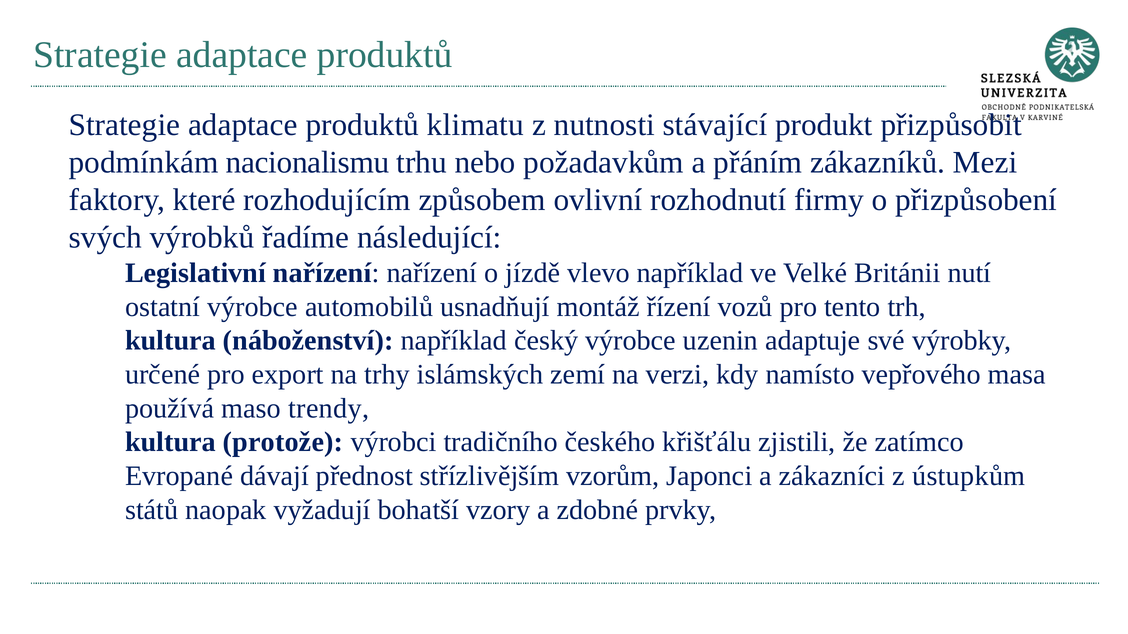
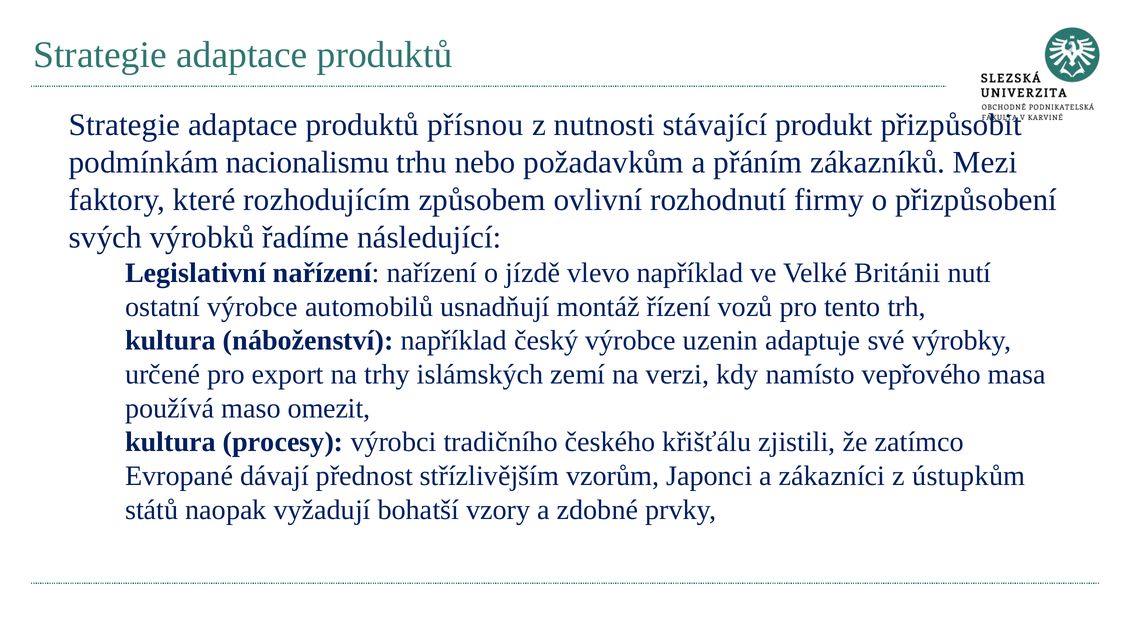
klimatu: klimatu -> přísnou
trendy: trendy -> omezit
protože: protože -> procesy
